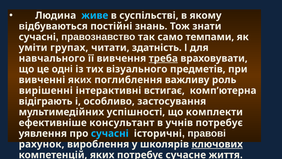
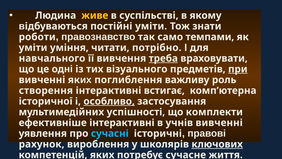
живе colour: light blue -> yellow
постійні знань: знань -> уміти
сучасні at (37, 37): сучасні -> роботи
групах: групах -> уміння
здатність: здатність -> потрібно
при underline: none -> present
вирішенні: вирішенні -> створення
відіграють: відіграють -> історичної
особливо underline: none -> present
ефективніше консультант: консультант -> інтерактивні
учнів потребує: потребує -> вивченні
